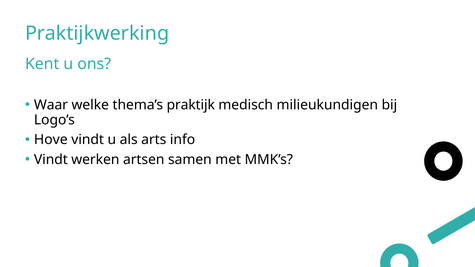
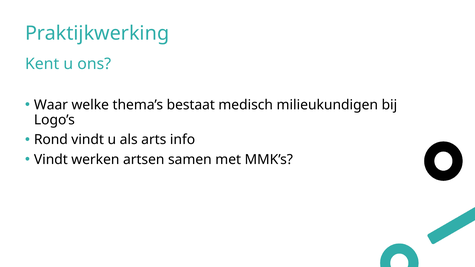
praktijk: praktijk -> bestaat
Hove: Hove -> Rond
